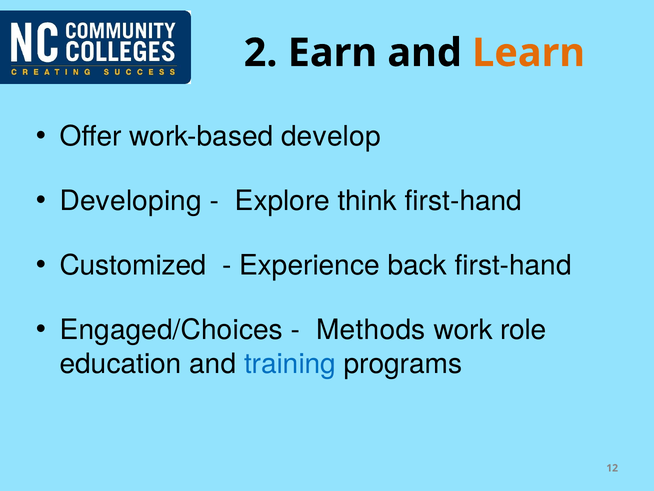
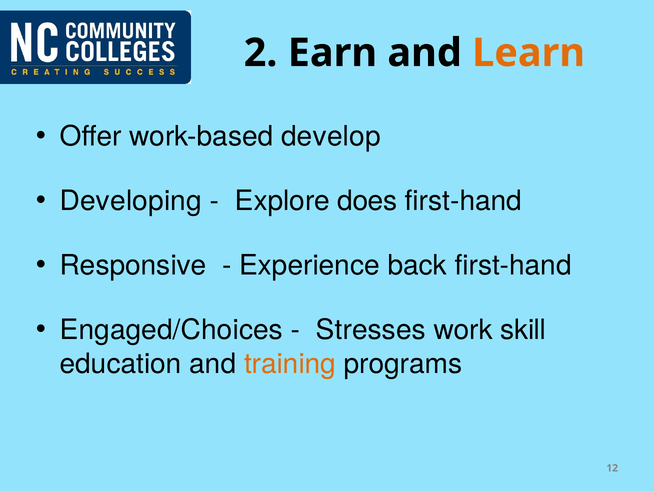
think: think -> does
Customized: Customized -> Responsive
Methods: Methods -> Stresses
role: role -> skill
training colour: blue -> orange
